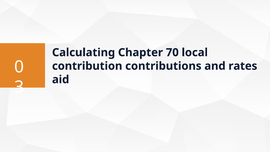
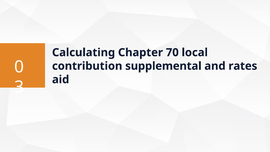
contributions: contributions -> supplemental
